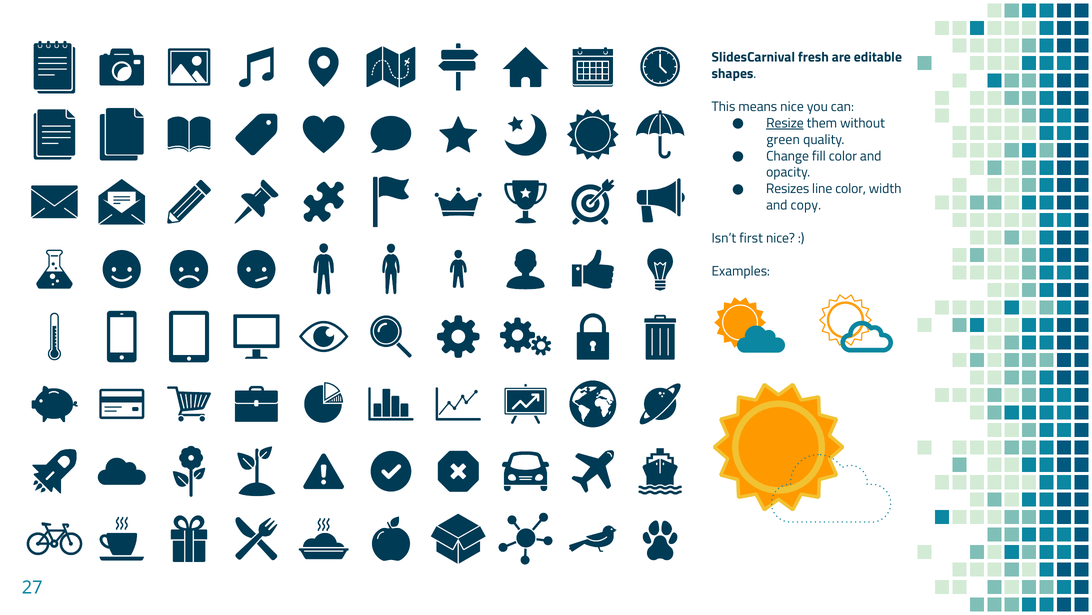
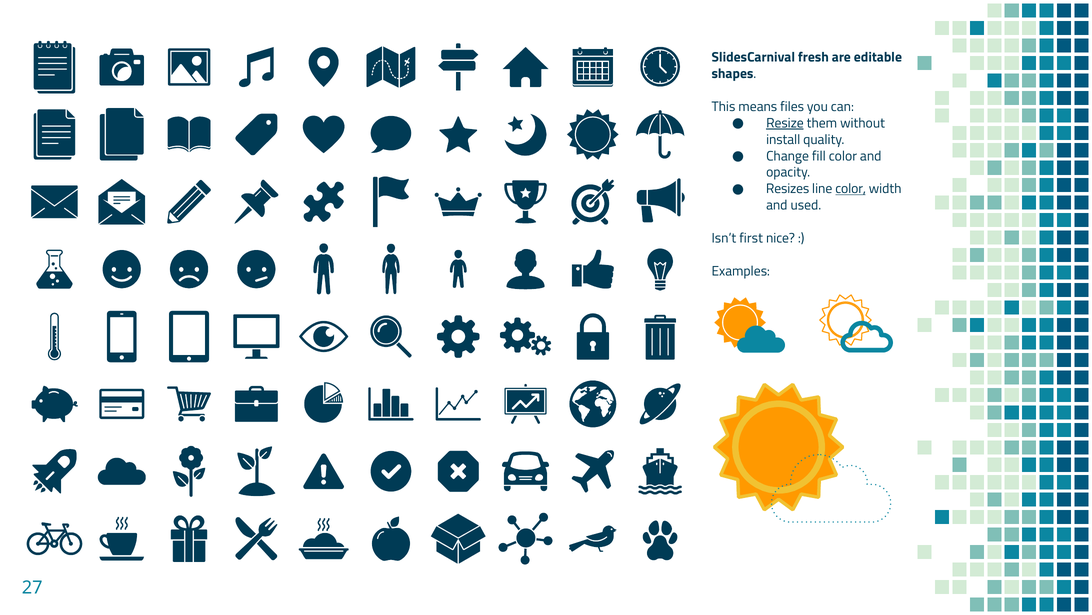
means nice: nice -> files
green: green -> install
color at (851, 189) underline: none -> present
copy: copy -> used
